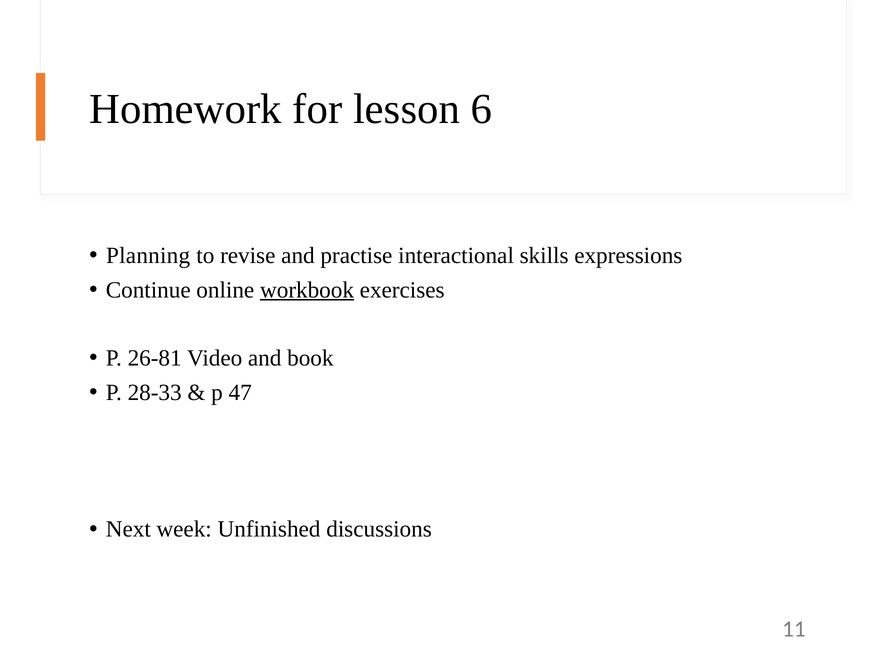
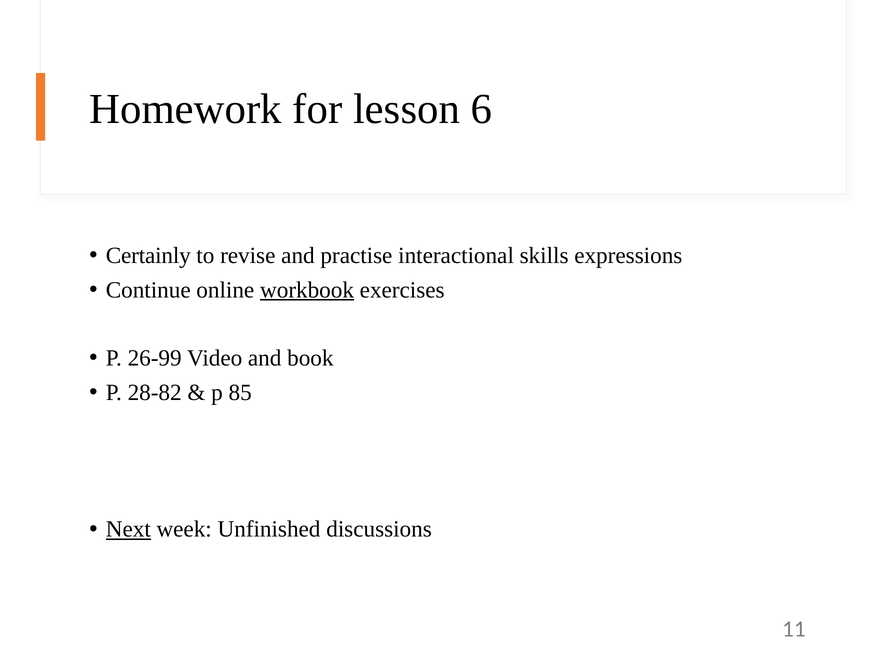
Planning: Planning -> Certainly
26-81: 26-81 -> 26-99
28-33: 28-33 -> 28-82
47: 47 -> 85
Next underline: none -> present
